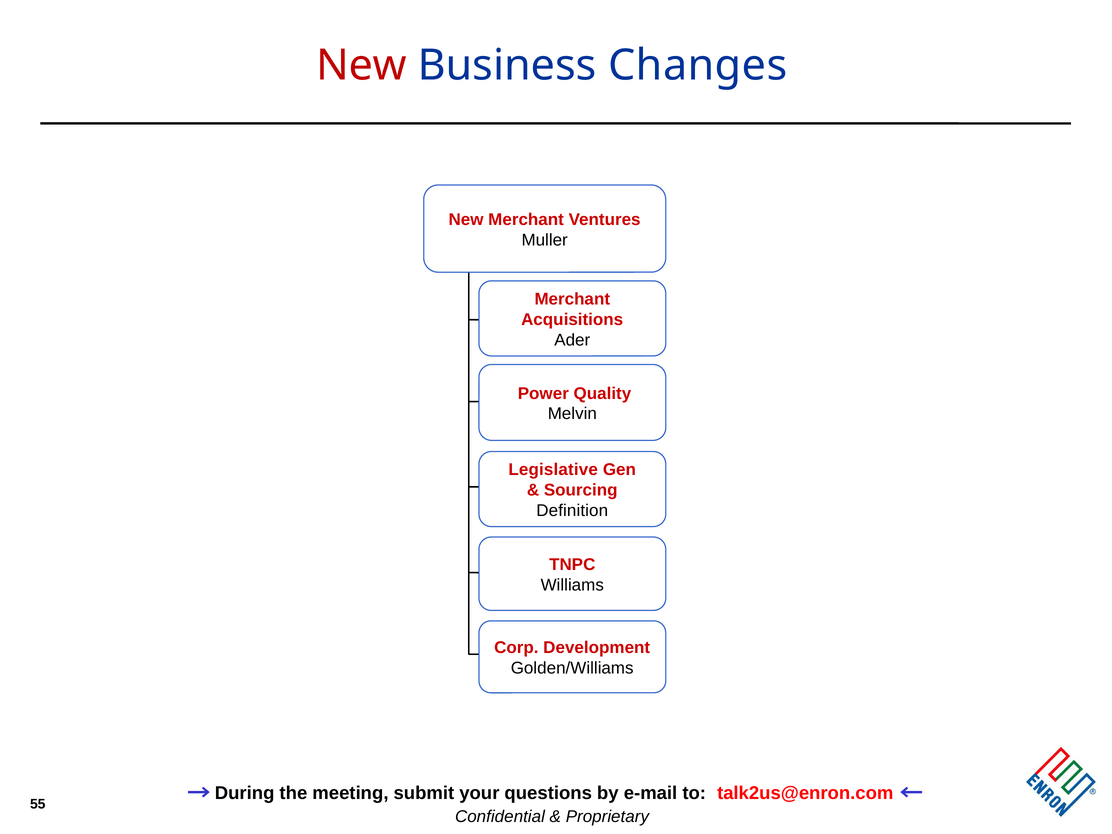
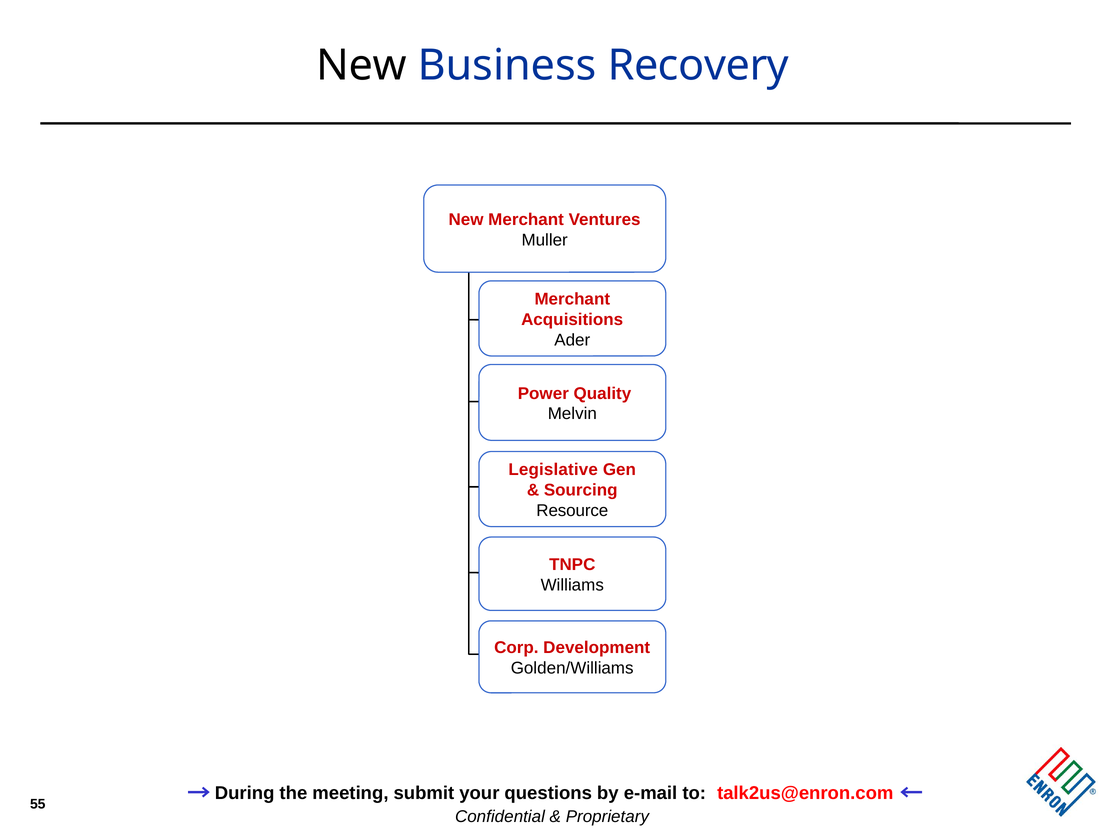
New at (362, 65) colour: red -> black
Changes: Changes -> Recovery
Definition: Definition -> Resource
